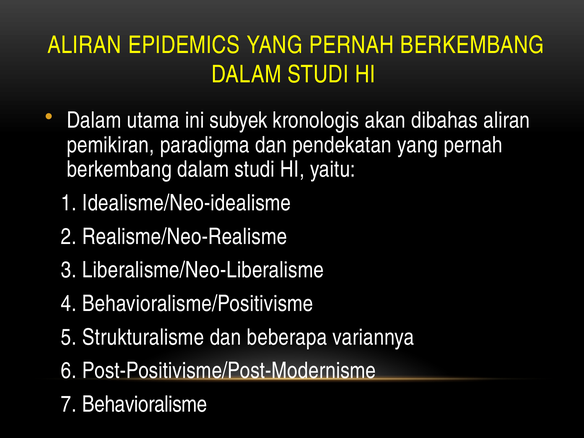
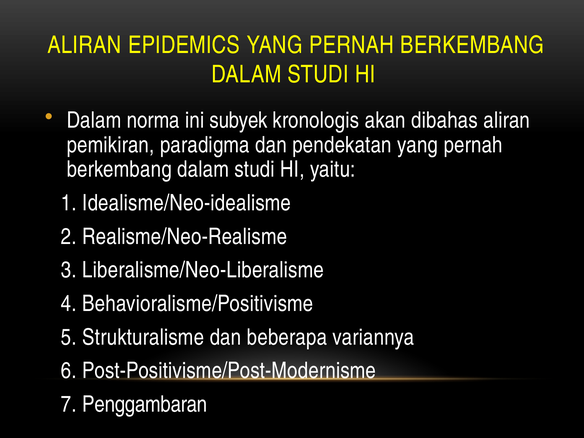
utama: utama -> norma
Behavioralisme: Behavioralisme -> Penggambaran
